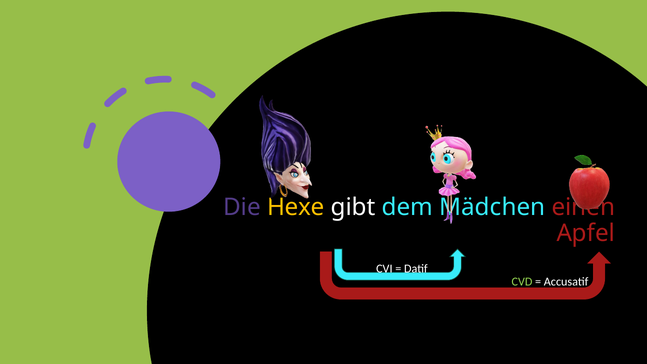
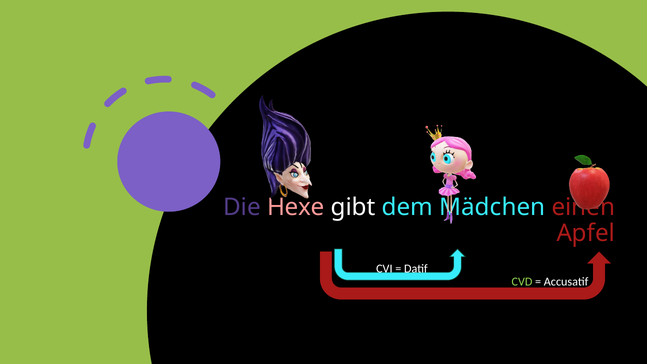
Hexe colour: yellow -> pink
